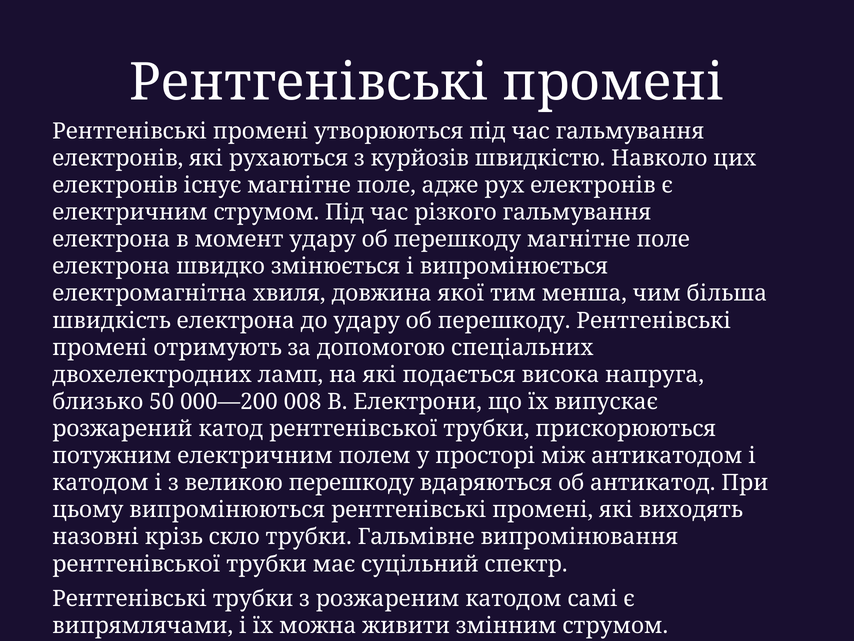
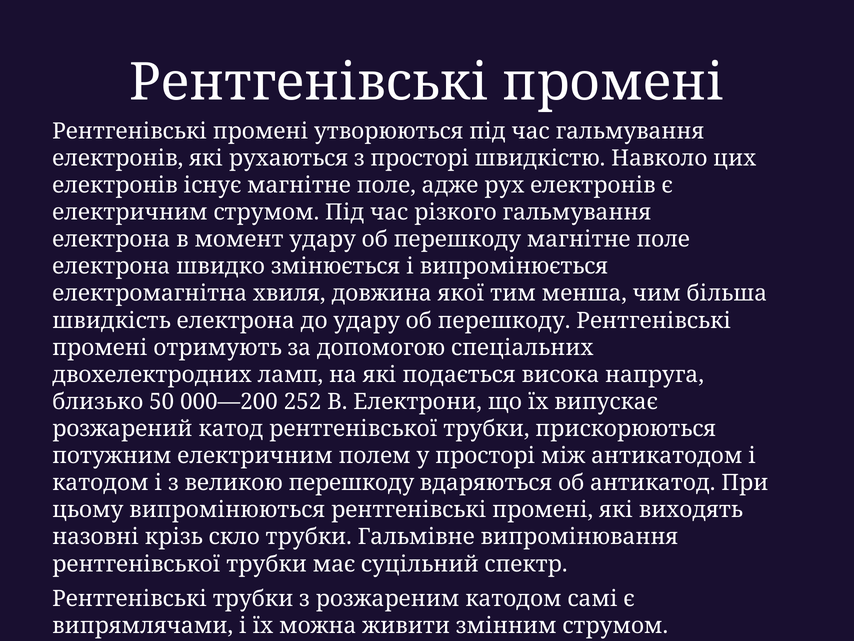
з курйозів: курйозів -> просторі
008: 008 -> 252
